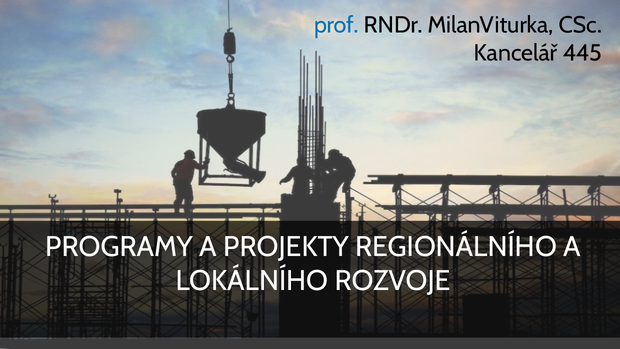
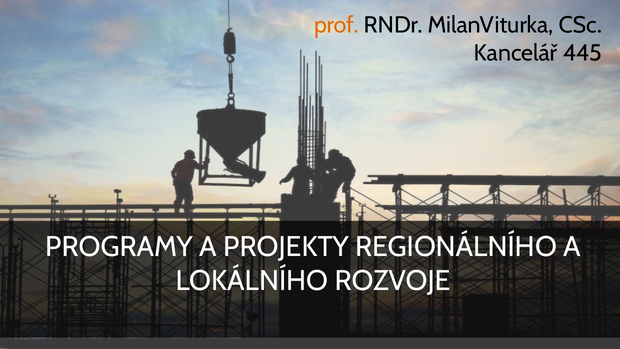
prof colour: blue -> orange
